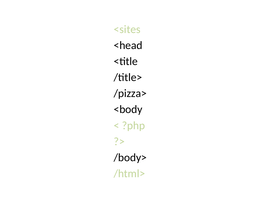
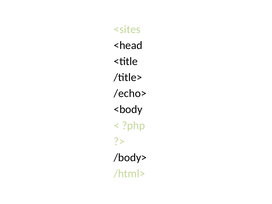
/pizza>: /pizza> -> /echo>
